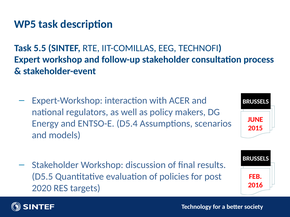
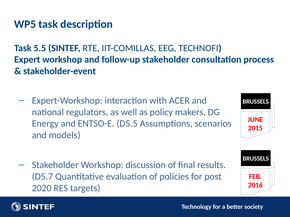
D5.4: D5.4 -> D5.5
D5.5: D5.5 -> D5.7
